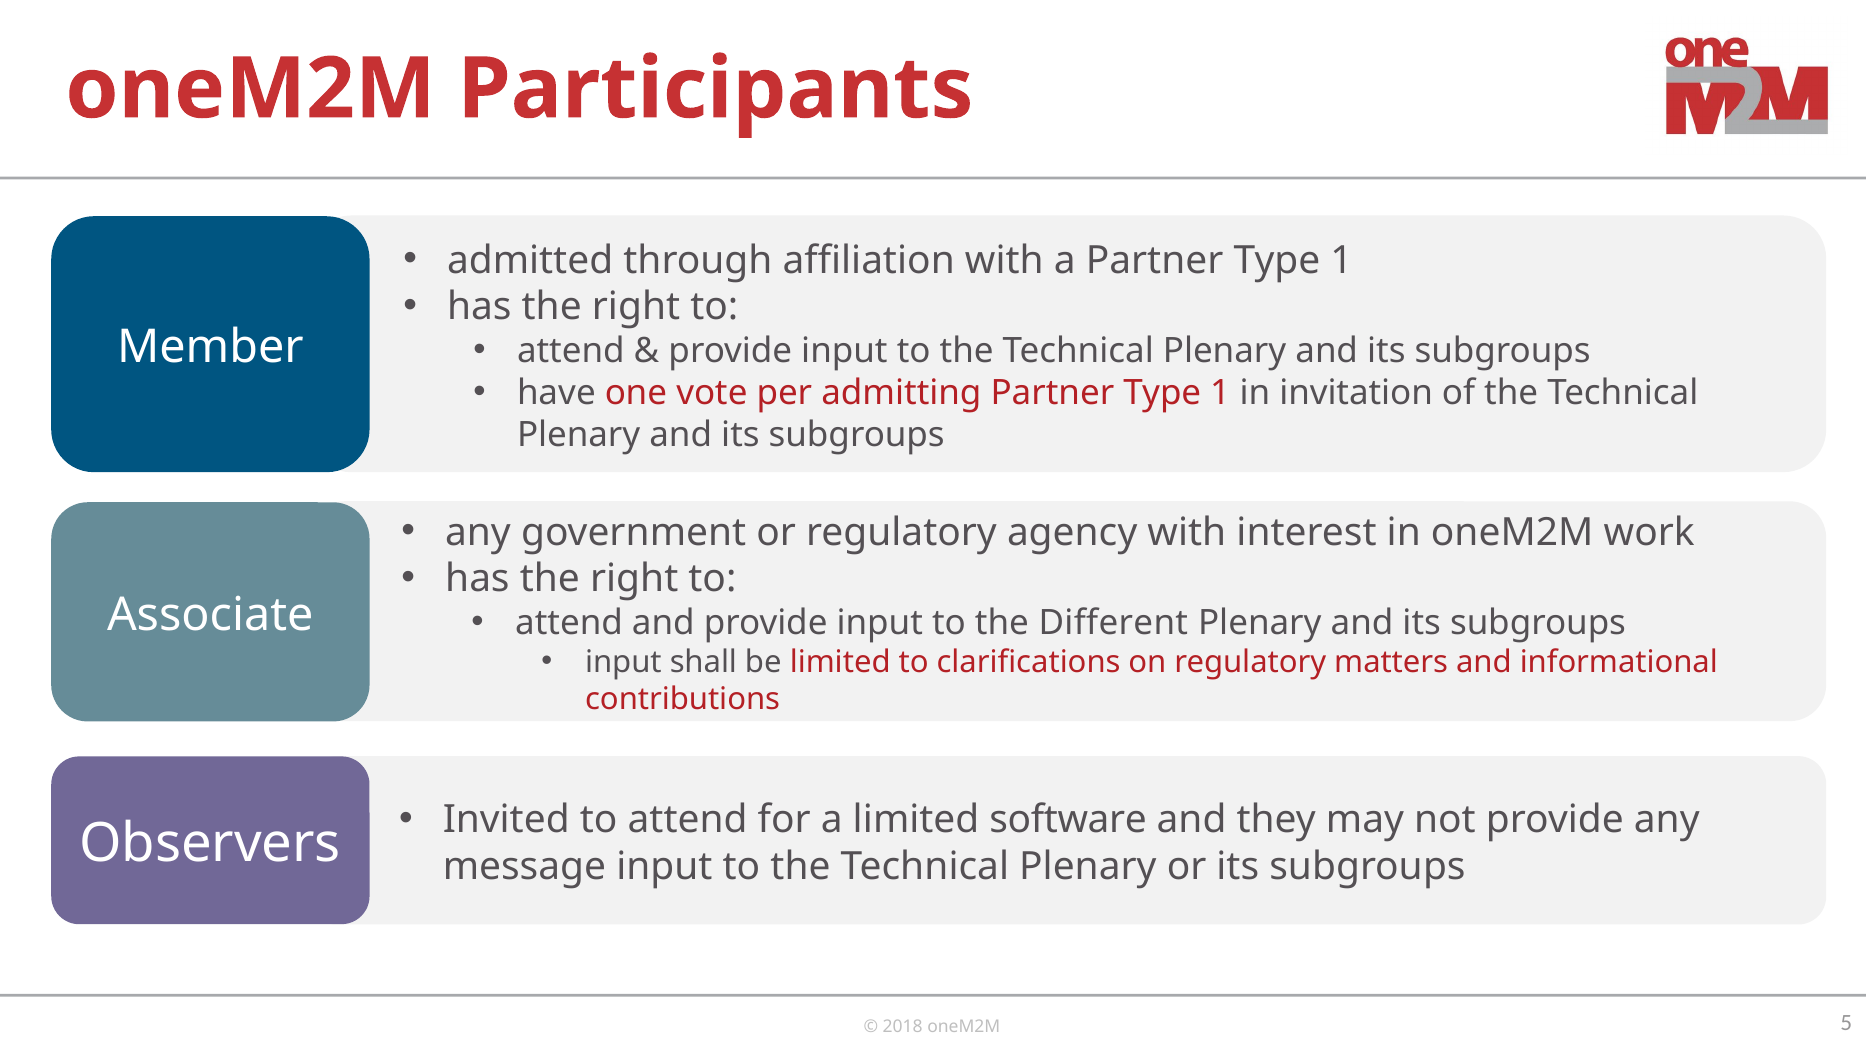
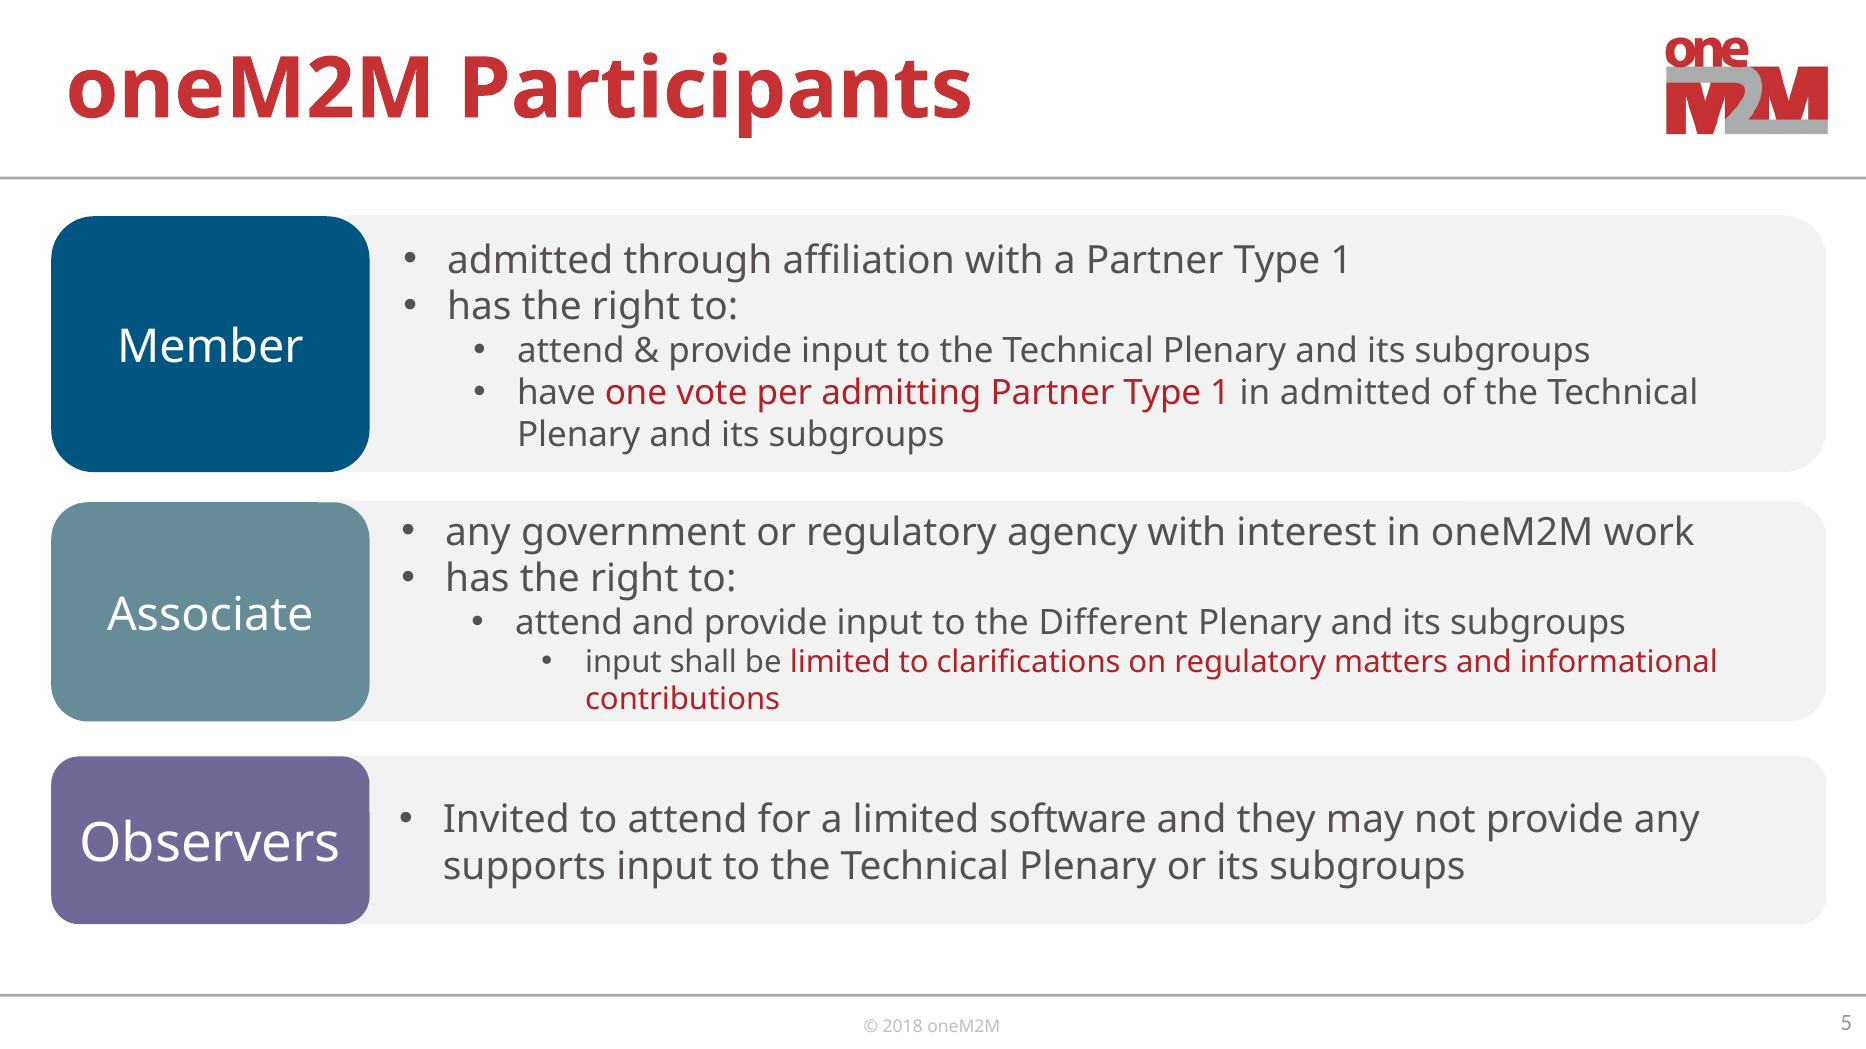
in invitation: invitation -> admitted
message: message -> supports
